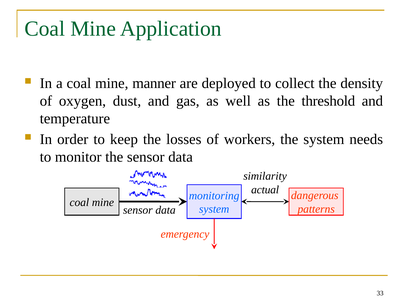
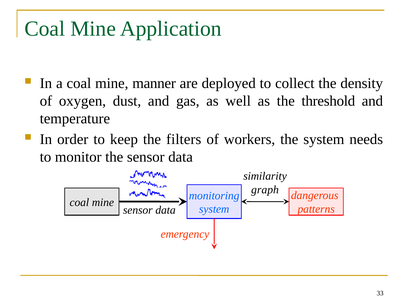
losses: losses -> filters
actual: actual -> graph
